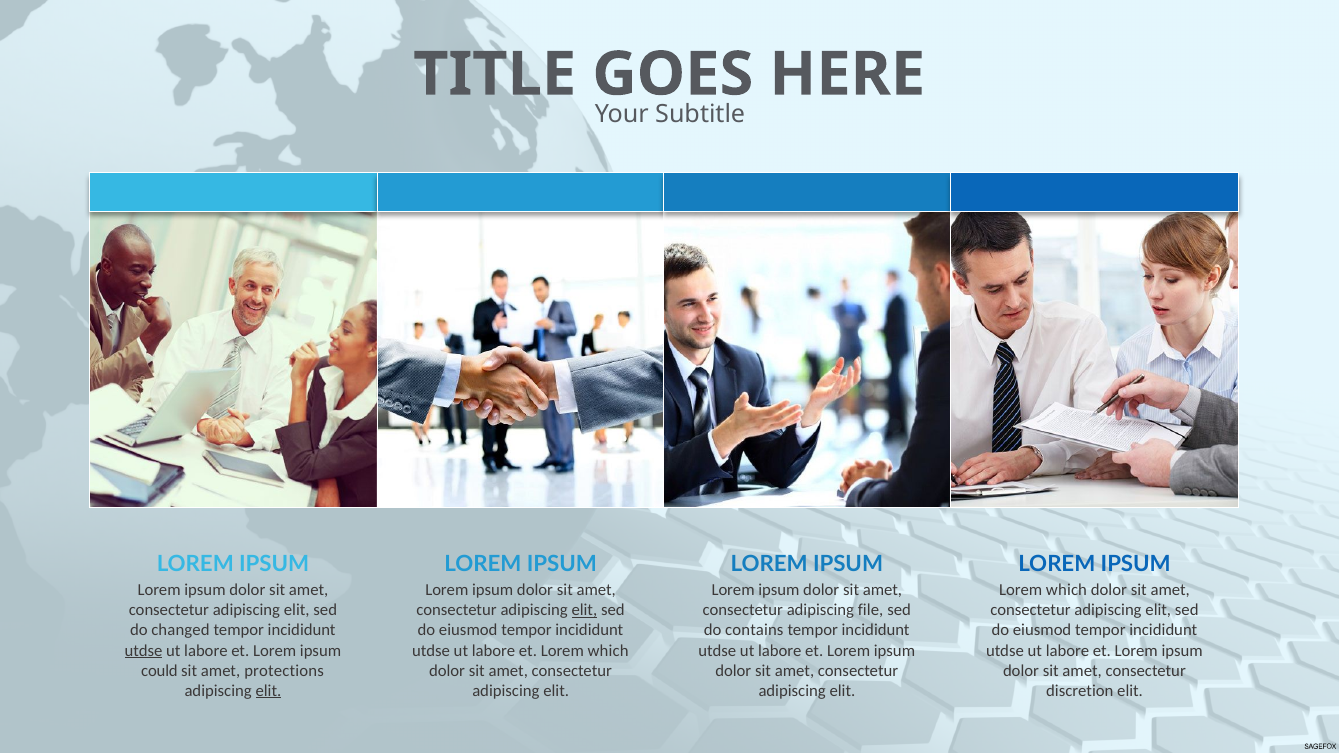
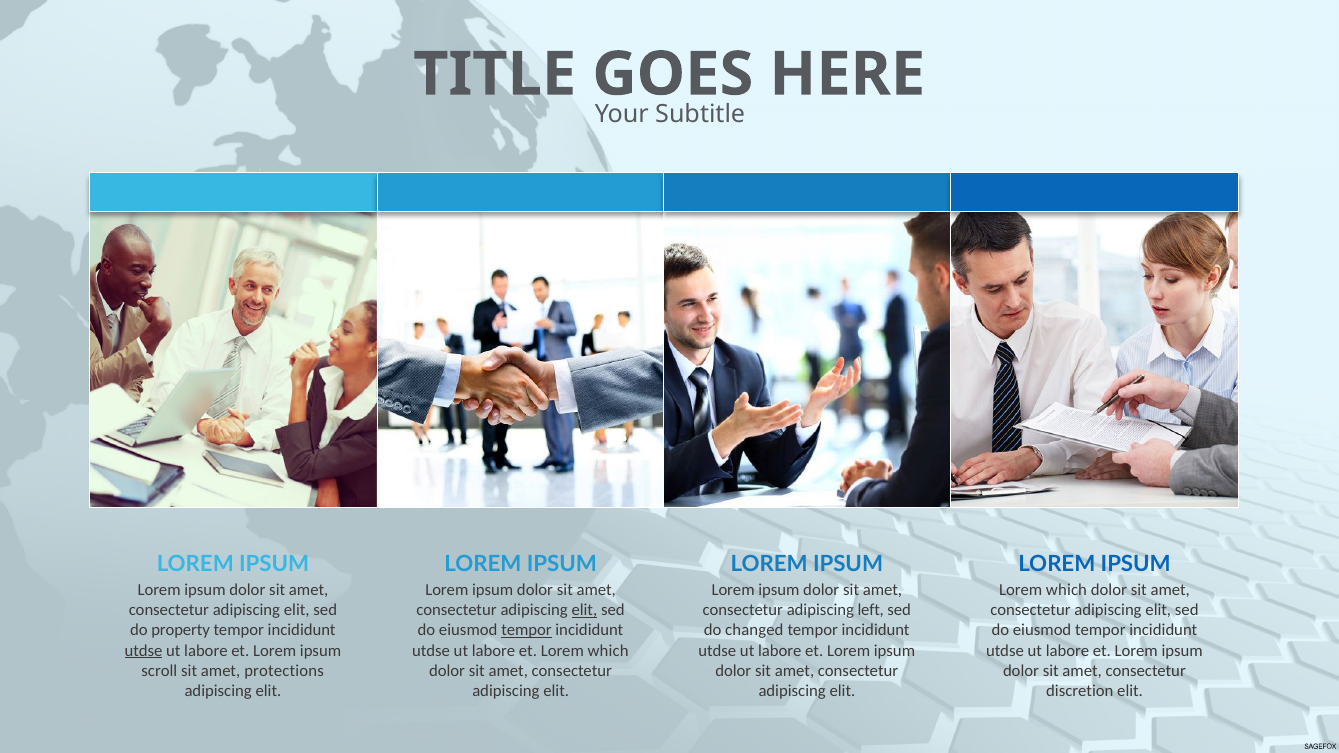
file: file -> left
changed: changed -> property
tempor at (526, 631) underline: none -> present
contains: contains -> changed
could: could -> scroll
elit at (268, 691) underline: present -> none
